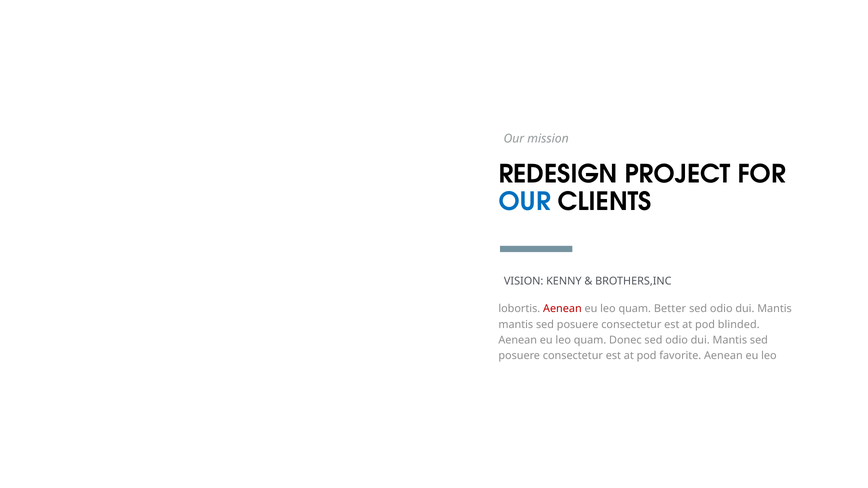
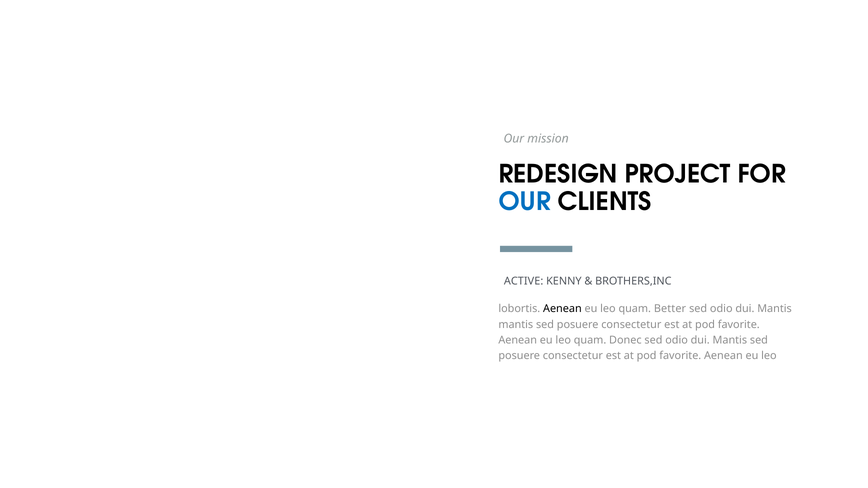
VISION: VISION -> ACTIVE
Aenean at (562, 309) colour: red -> black
blinded at (739, 325): blinded -> favorite
